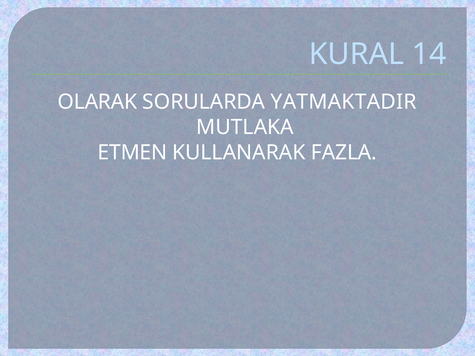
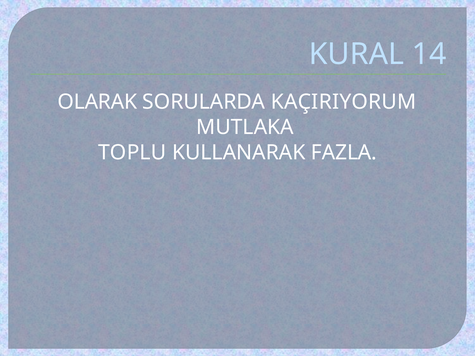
YATMAKTADIR: YATMAKTADIR -> KAÇIRIYORUM
ETMEN: ETMEN -> TOPLU
